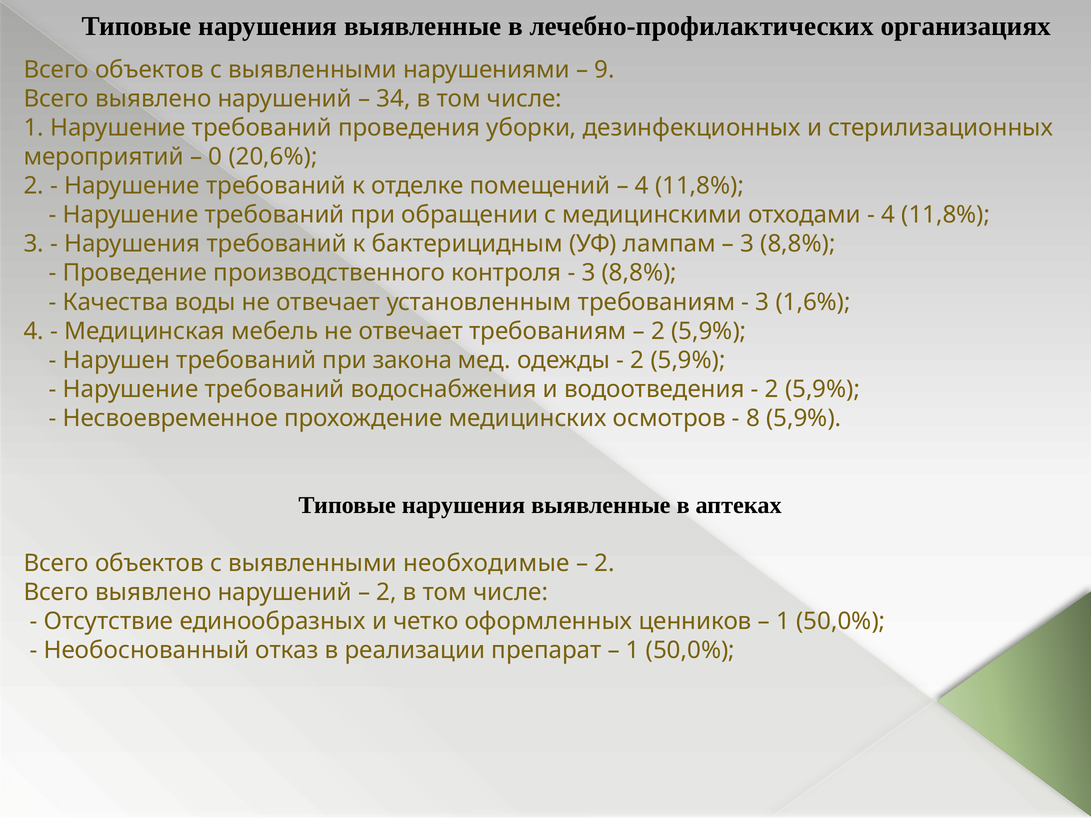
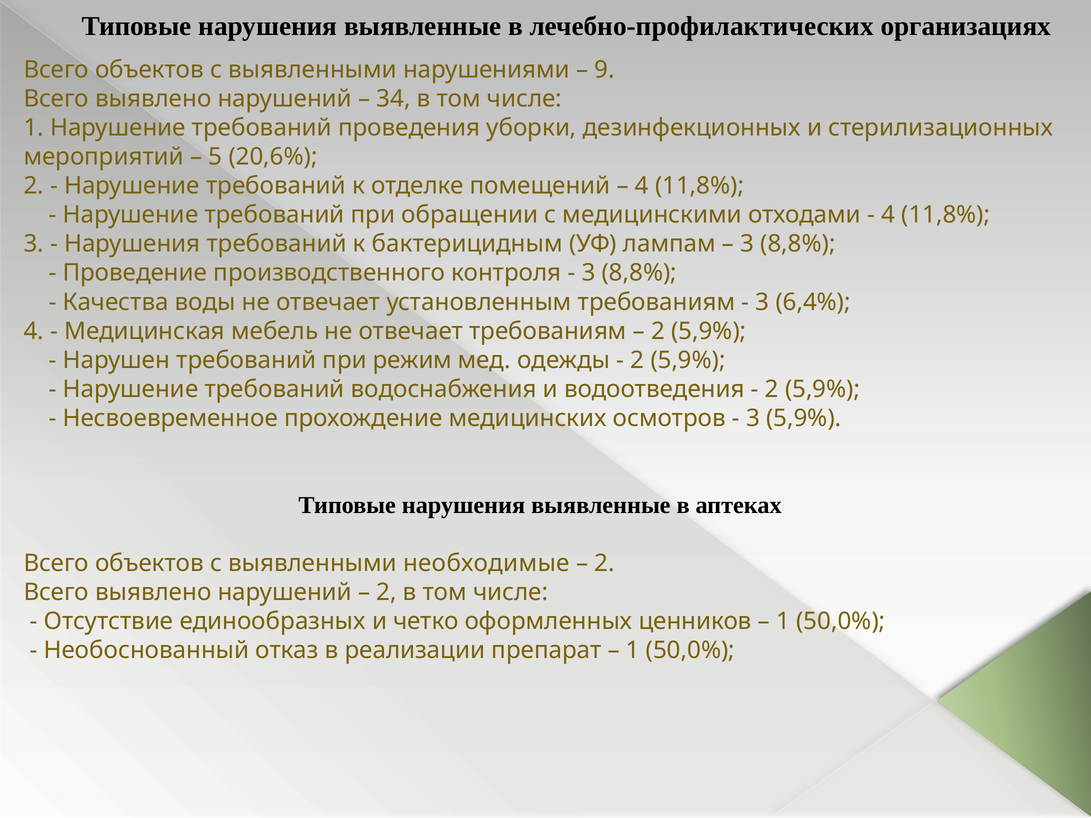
0: 0 -> 5
1,6%: 1,6% -> 6,4%
закона: закона -> режим
8 at (753, 418): 8 -> 3
